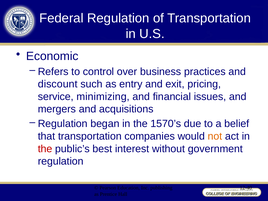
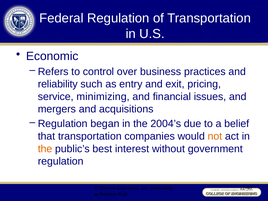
discount: discount -> reliability
1570’s: 1570’s -> 2004’s
the at (45, 149) colour: red -> orange
